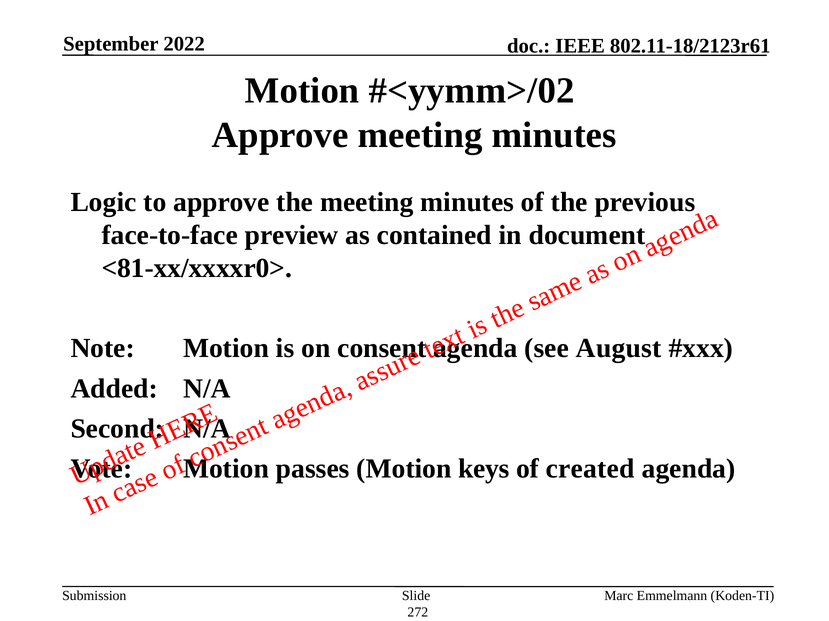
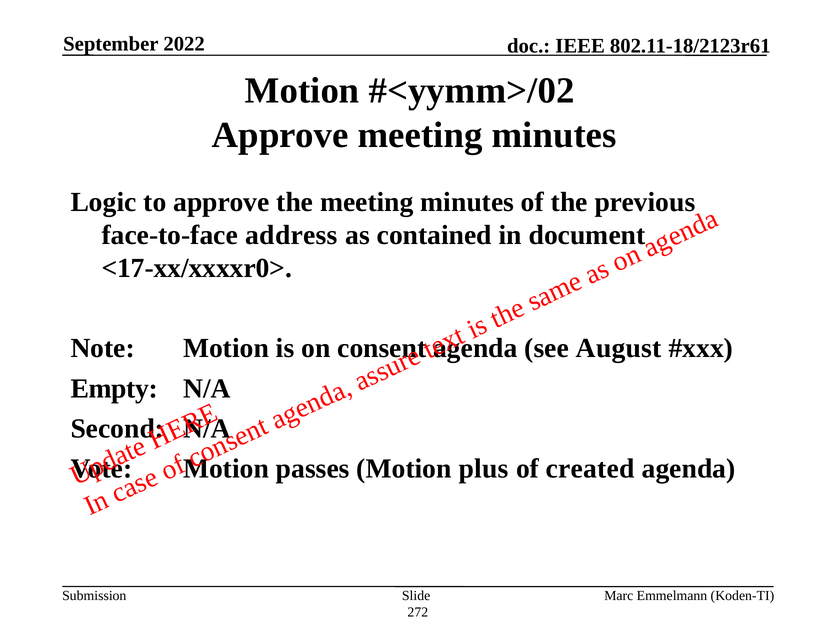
preview: preview -> address
<81-xx/xxxxr0>: <81-xx/xxxxr0> -> <17-xx/xxxxr0>
Added: Added -> Empty
keys: keys -> plus
